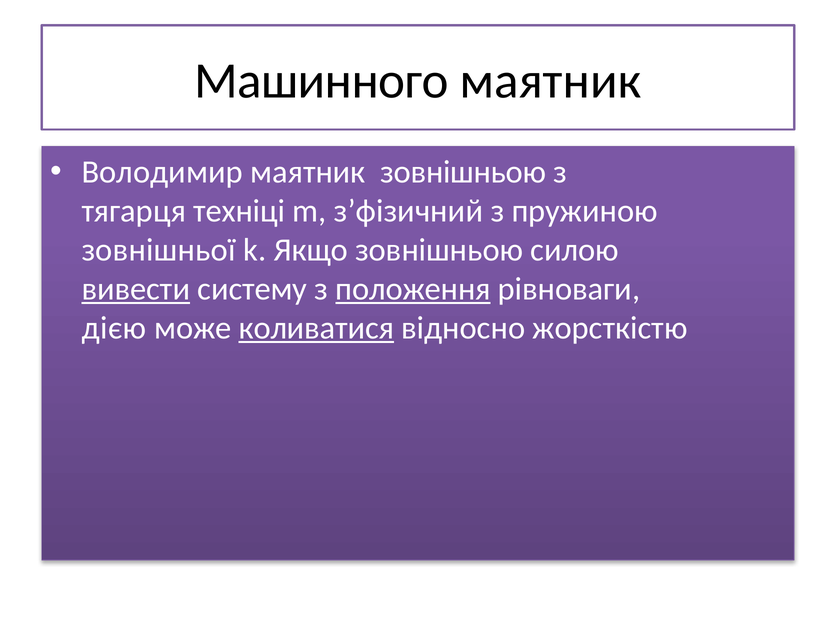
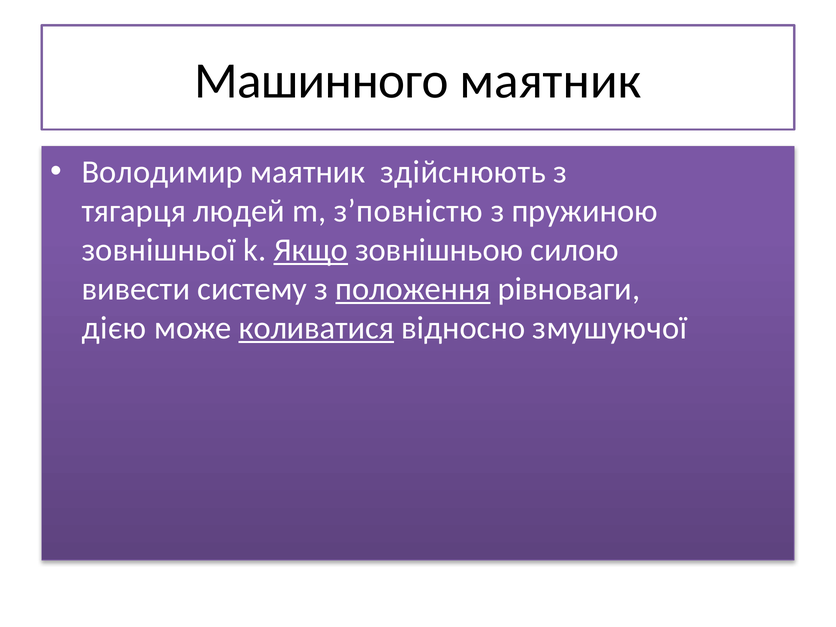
маятник зовнішньою: зовнішньою -> здійснюють
техніці: техніці -> людей
з’фізичний: з’фізичний -> з’повністю
Якщо underline: none -> present
вивести underline: present -> none
жорсткістю: жорсткістю -> змушуючої
